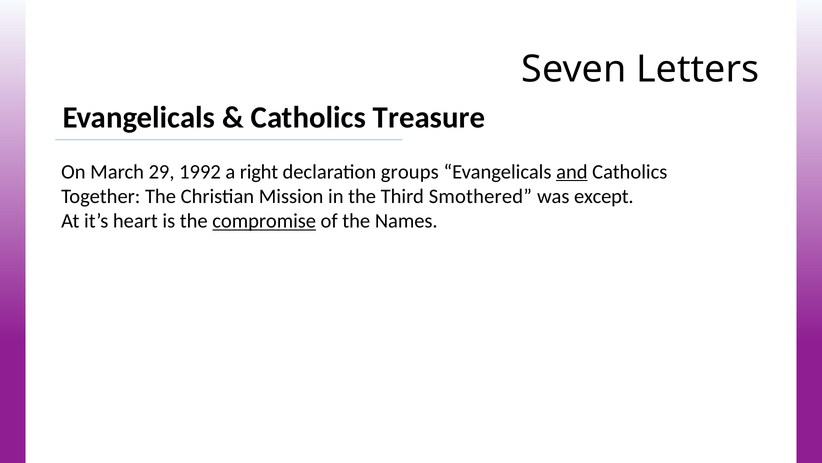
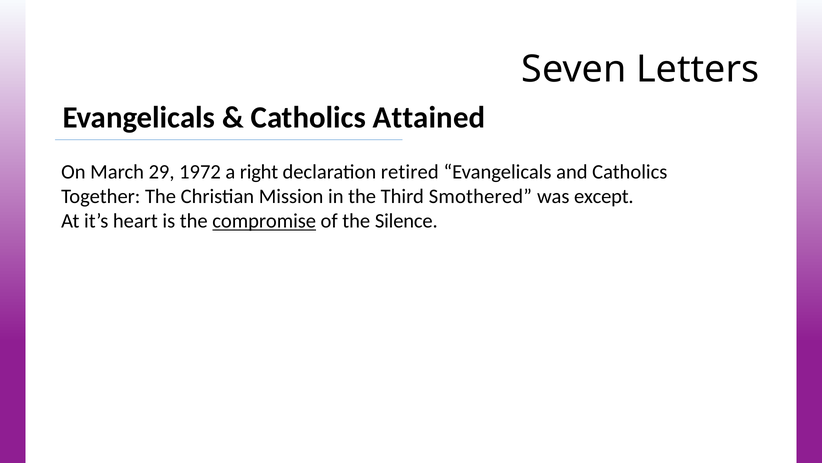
Treasure: Treasure -> Attained
1992: 1992 -> 1972
groups: groups -> retired
and underline: present -> none
Names: Names -> Silence
